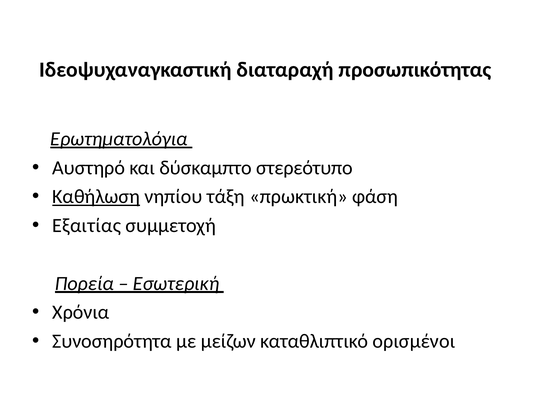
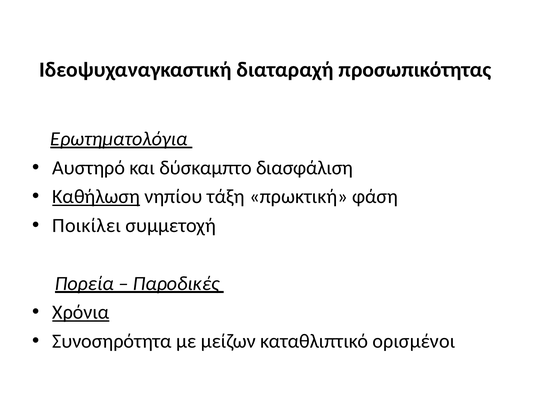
στερεότυπο: στερεότυπο -> διασφάλιση
Εξαιτίας: Εξαιτίας -> Ποικίλει
Εσωτερική: Εσωτερική -> Παροδικές
Χρόνια underline: none -> present
